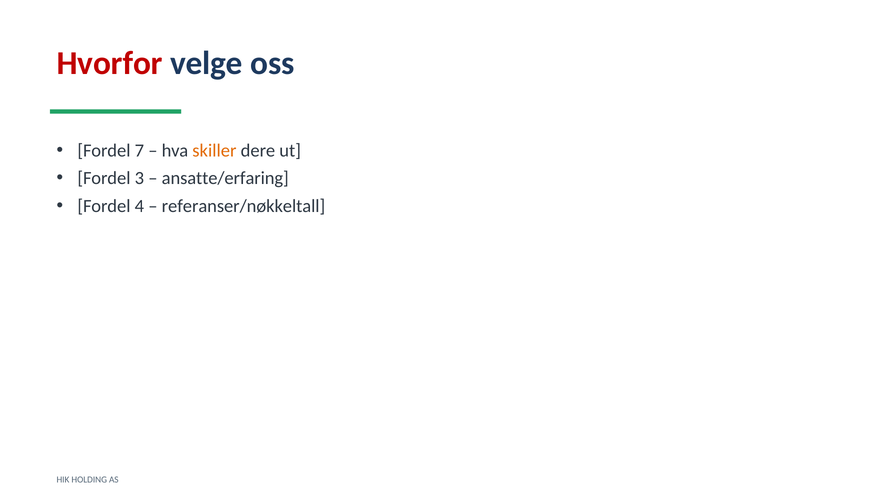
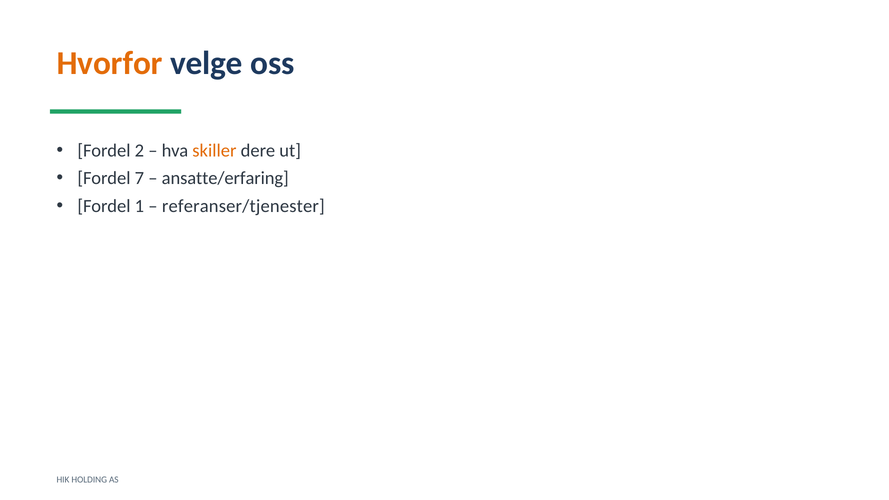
Hvorfor colour: red -> orange
7: 7 -> 2
3: 3 -> 7
4: 4 -> 1
referanser/nøkkeltall: referanser/nøkkeltall -> referanser/tjenester
